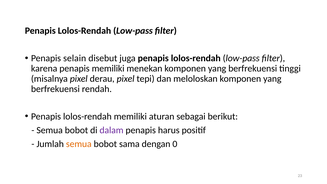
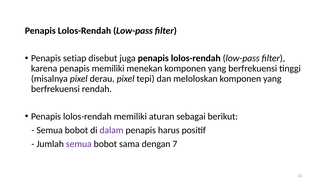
selain: selain -> setiap
semua at (79, 144) colour: orange -> purple
0: 0 -> 7
